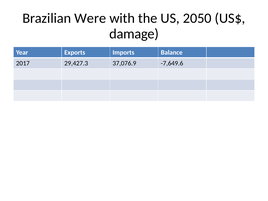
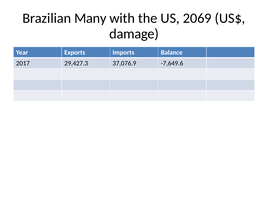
Were: Were -> Many
2050: 2050 -> 2069
